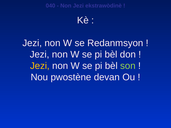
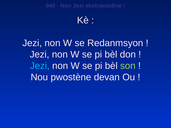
Jezi at (40, 66) colour: yellow -> light blue
